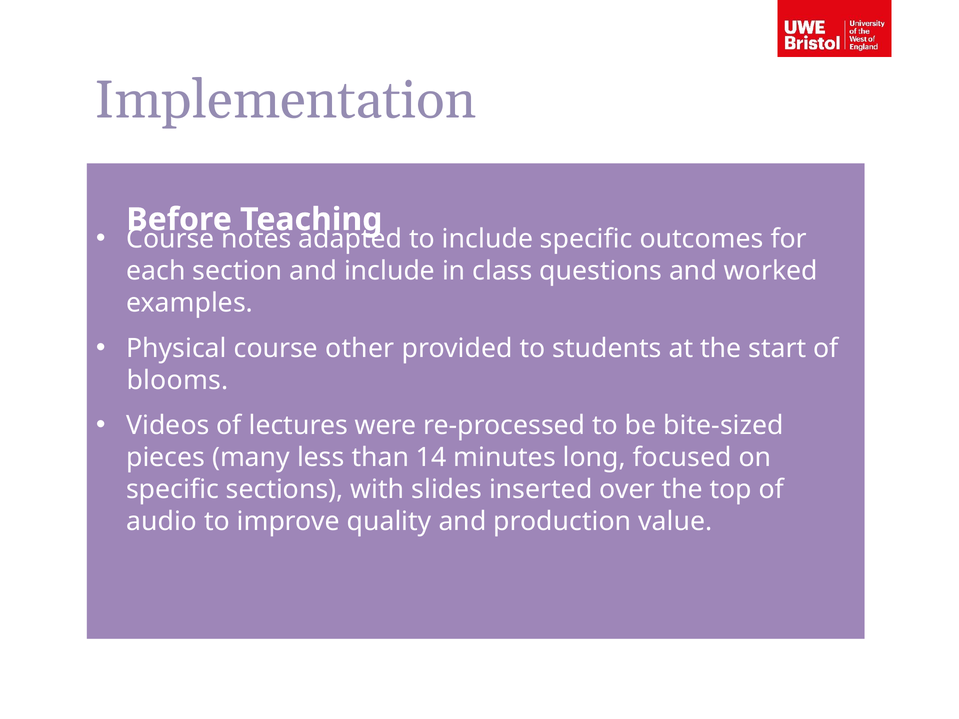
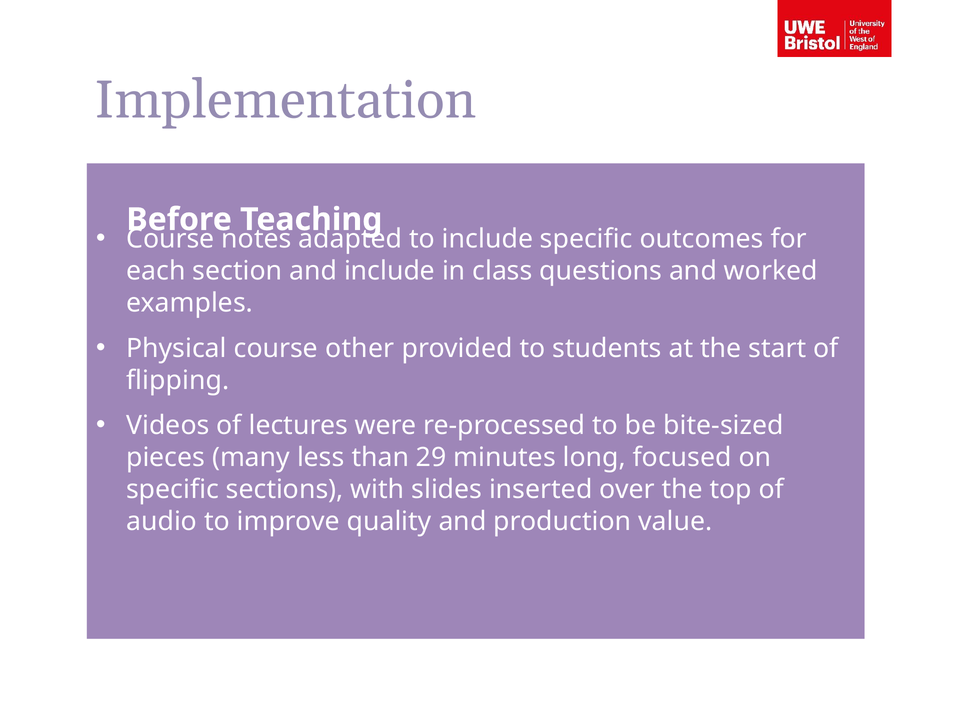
blooms: blooms -> flipping
14: 14 -> 29
